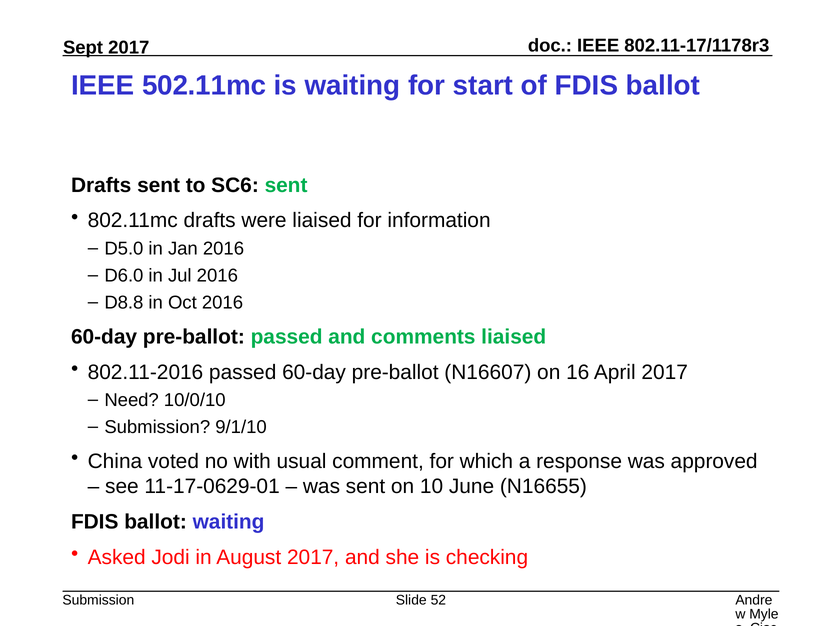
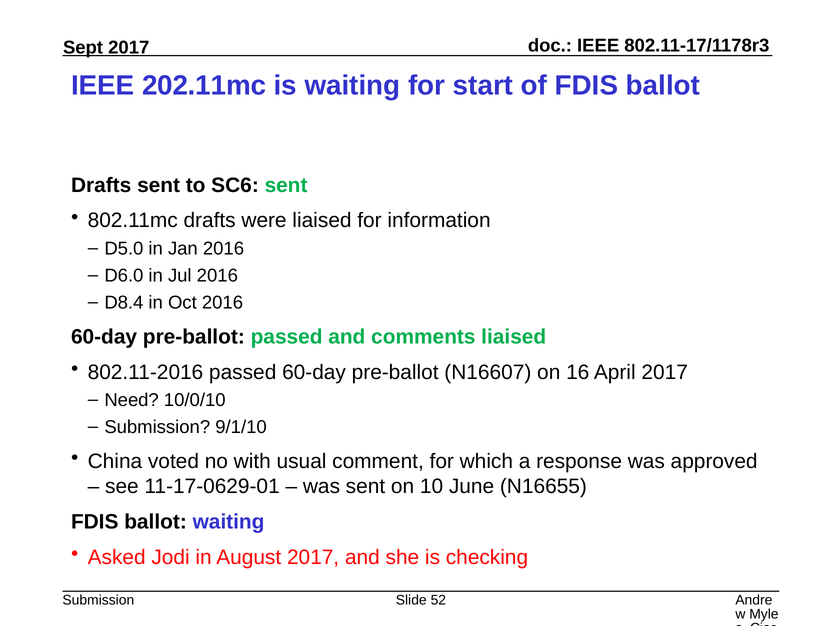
502.11mc: 502.11mc -> 202.11mc
D8.8: D8.8 -> D8.4
